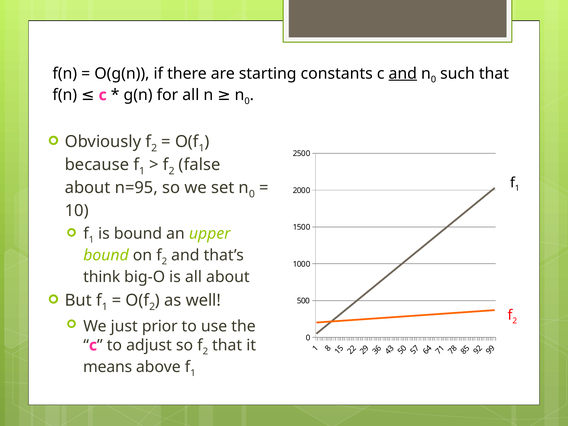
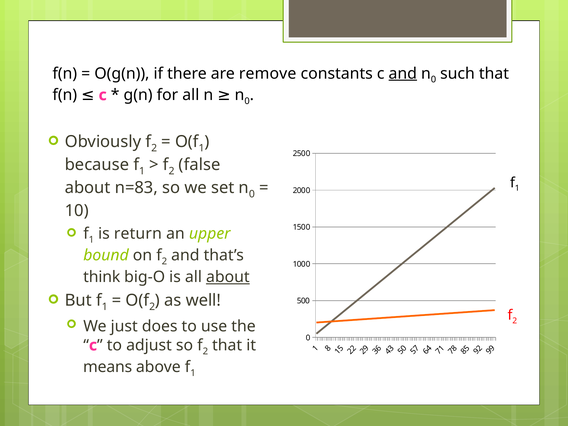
starting: starting -> remove
n=95: n=95 -> n=83
is bound: bound -> return
about at (228, 277) underline: none -> present
prior: prior -> does
